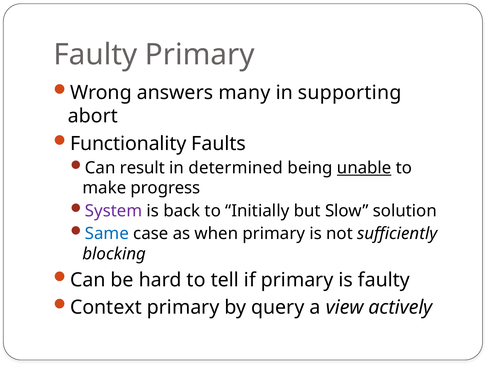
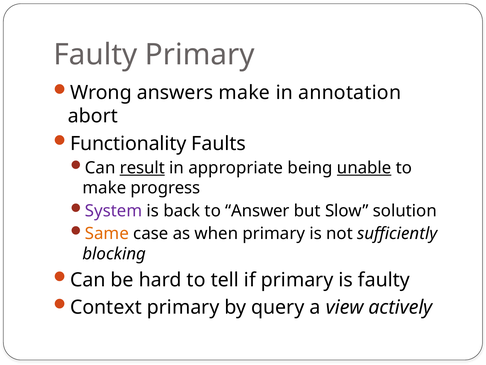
answers many: many -> make
supporting: supporting -> annotation
result underline: none -> present
determined: determined -> appropriate
Initially: Initially -> Answer
Same colour: blue -> orange
